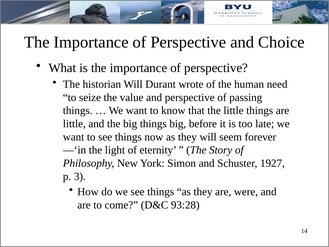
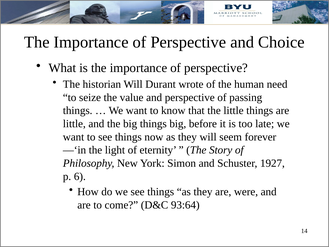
3: 3 -> 6
93:28: 93:28 -> 93:64
